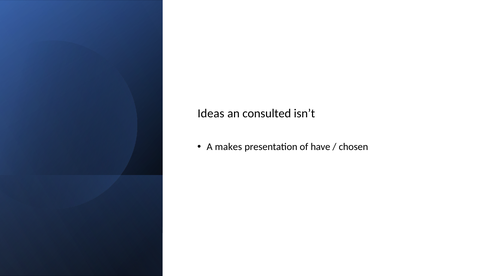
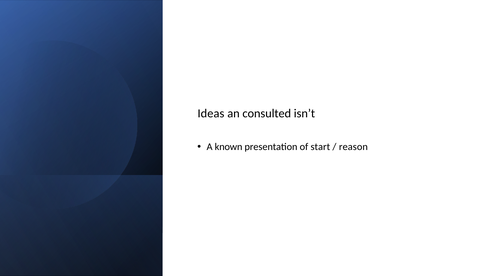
makes: makes -> known
have: have -> start
chosen: chosen -> reason
